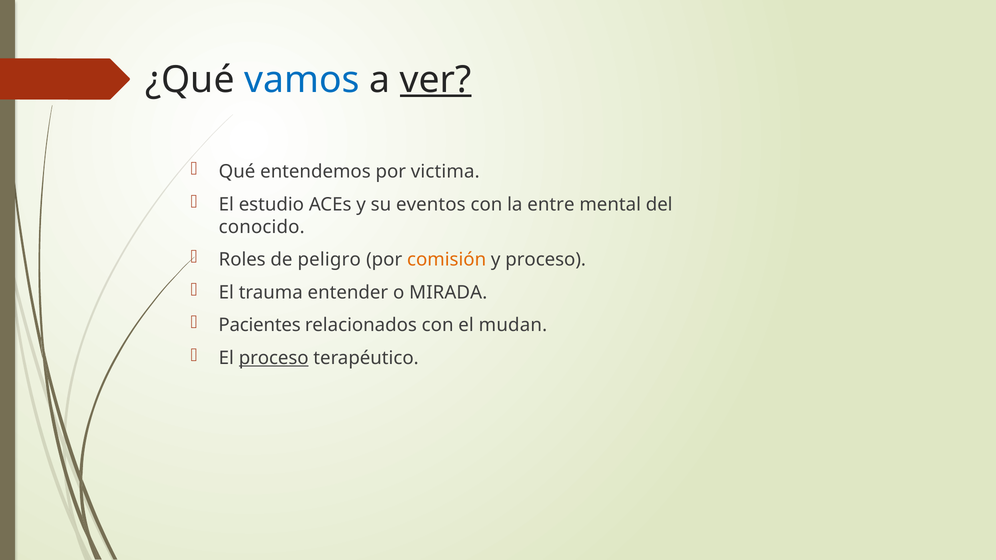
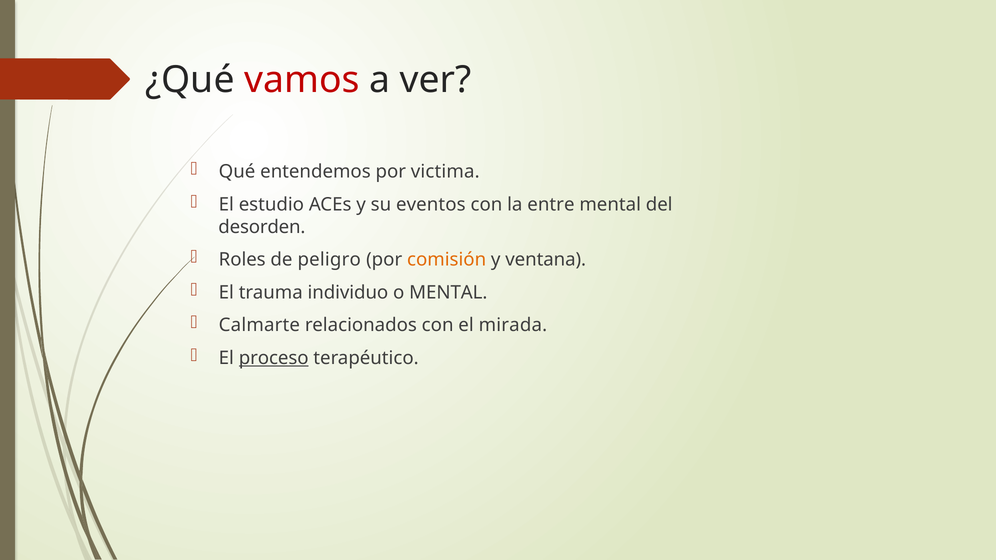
vamos colour: blue -> red
ver underline: present -> none
conocido: conocido -> desorden
y proceso: proceso -> ventana
entender: entender -> individuo
o MIRADA: MIRADA -> MENTAL
Pacientes: Pacientes -> Calmarte
mudan: mudan -> mirada
